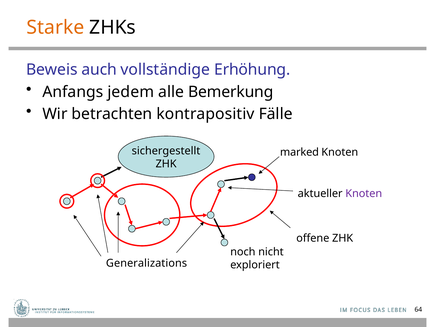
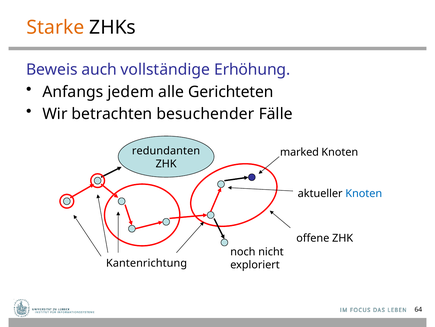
Bemerkung: Bemerkung -> Gerichteten
kontrapositiv: kontrapositiv -> besuchender
sichergestellt: sichergestellt -> redundanten
Knoten at (364, 193) colour: purple -> blue
Generalizations: Generalizations -> Kantenrichtung
